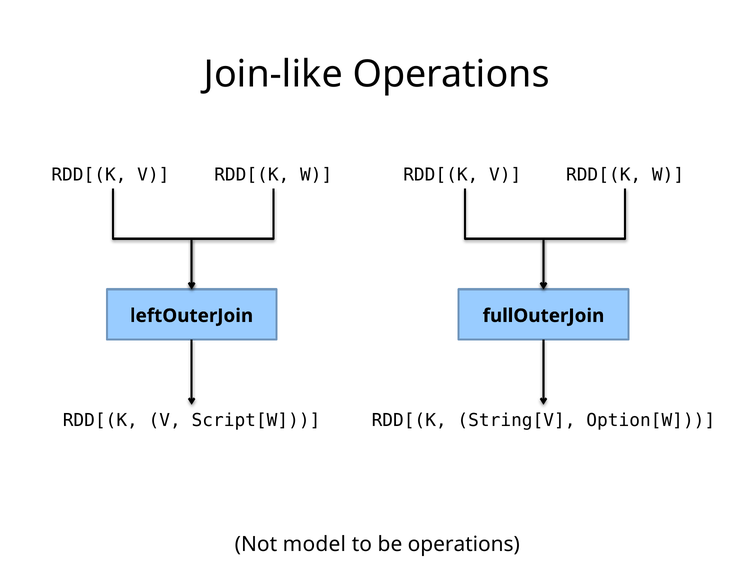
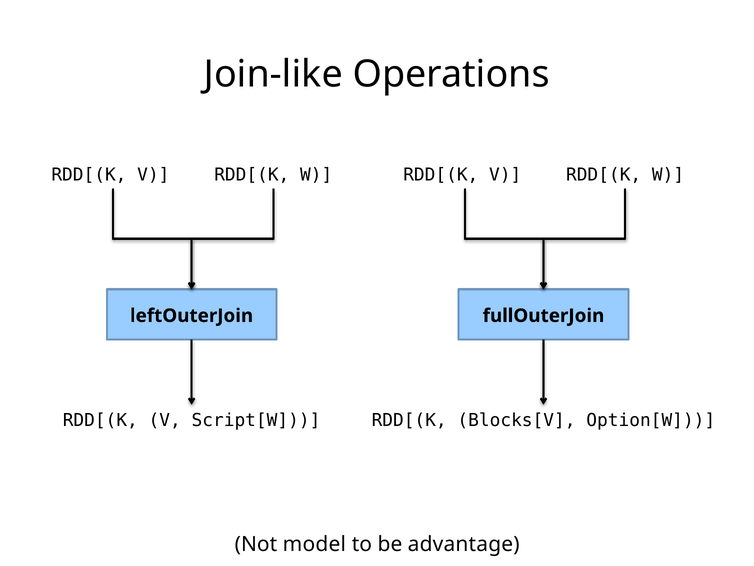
String[V: String[V -> Blocks[V
be operations: operations -> advantage
